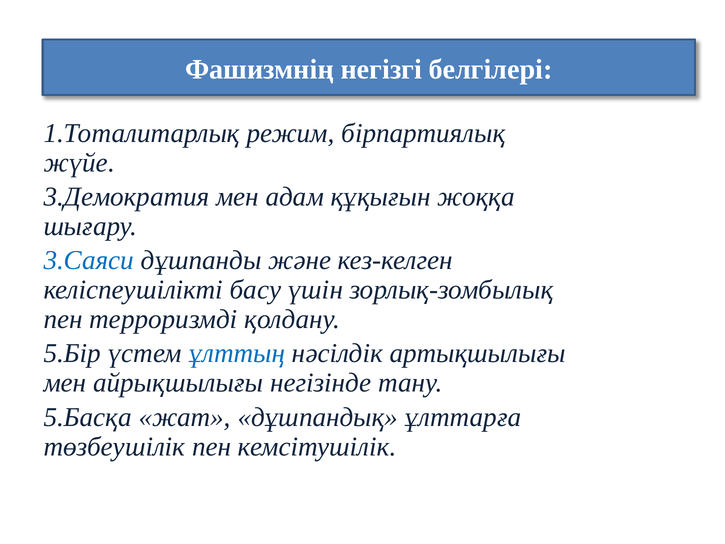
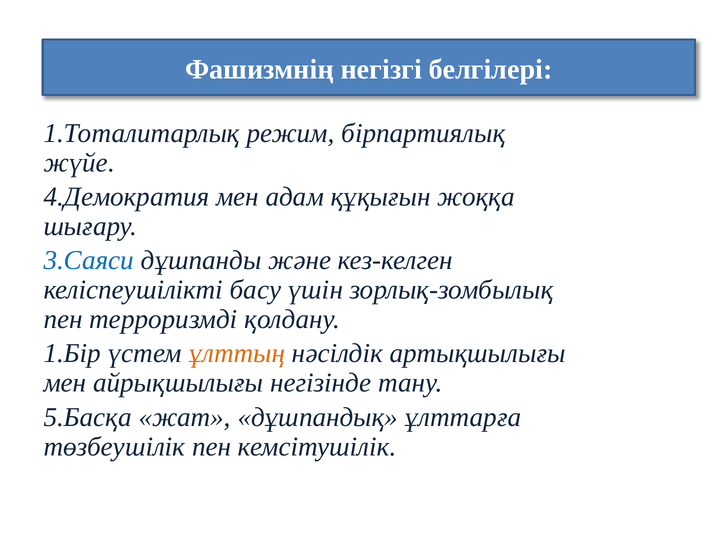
3.Демократия: 3.Демократия -> 4.Демократия
5.Бір: 5.Бір -> 1.Бір
ұлттың colour: blue -> orange
